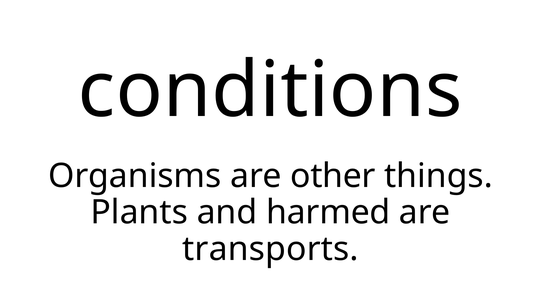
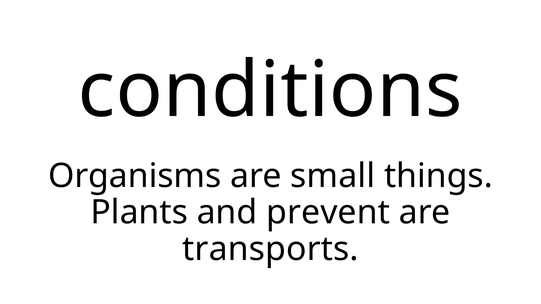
other: other -> small
harmed: harmed -> prevent
